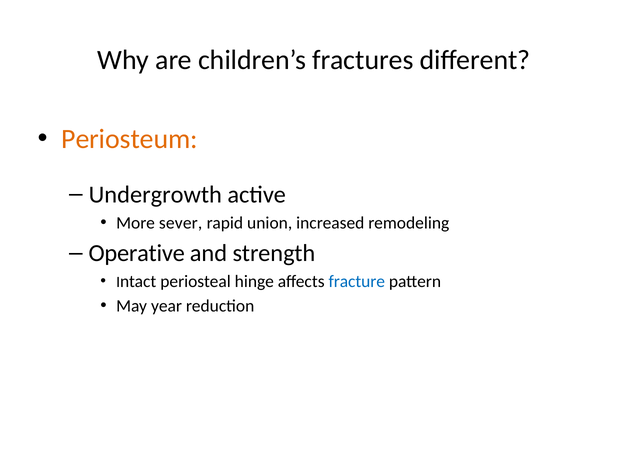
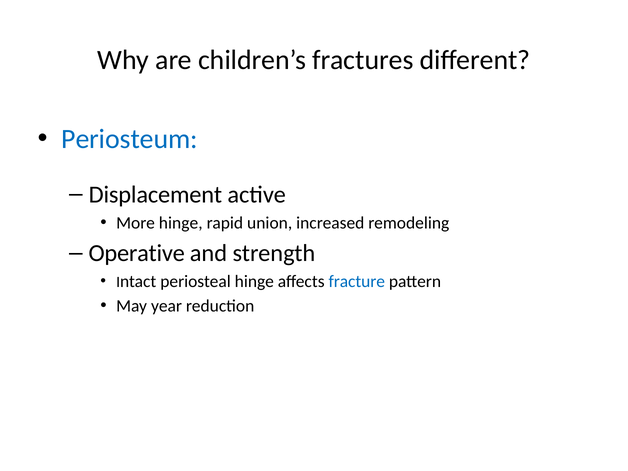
Periosteum colour: orange -> blue
Undergrowth: Undergrowth -> Displacement
More sever: sever -> hinge
